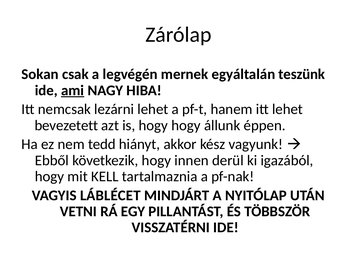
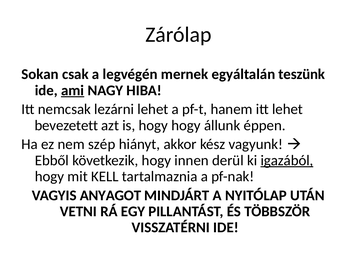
tedd: tedd -> szép
igazából underline: none -> present
LÁBLÉCET: LÁBLÉCET -> ANYAGOT
